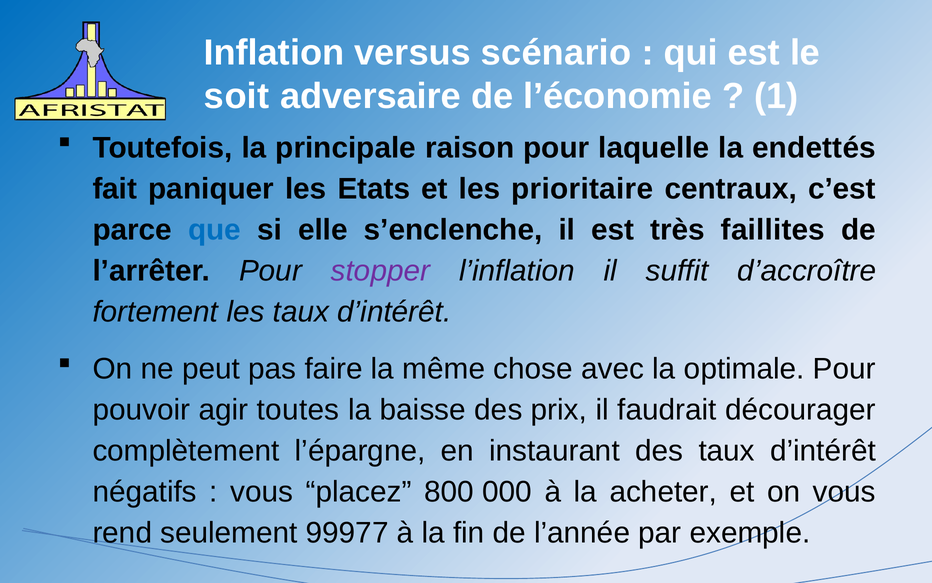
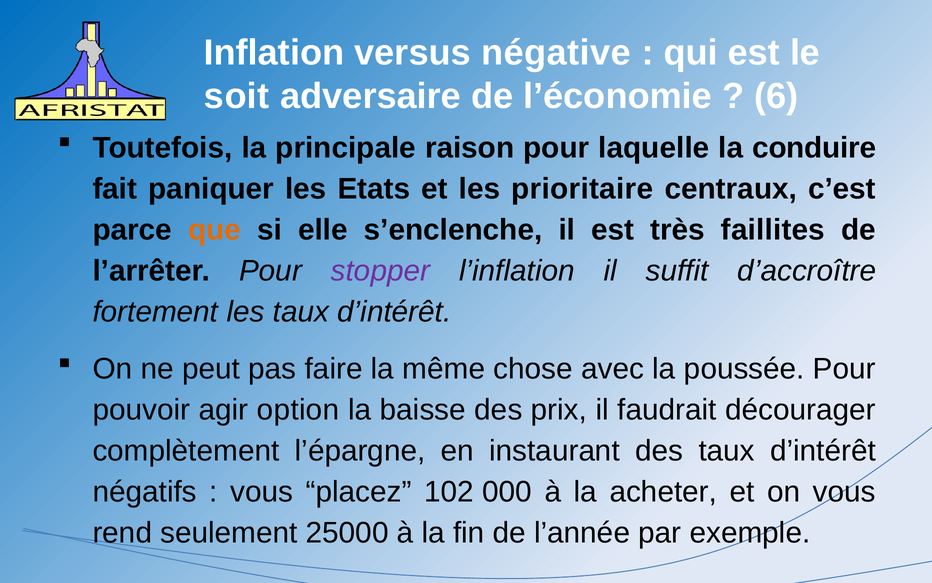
scénario: scénario -> négative
1: 1 -> 6
endettés: endettés -> conduire
que colour: blue -> orange
optimale: optimale -> poussée
toutes: toutes -> option
800: 800 -> 102
99977: 99977 -> 25000
